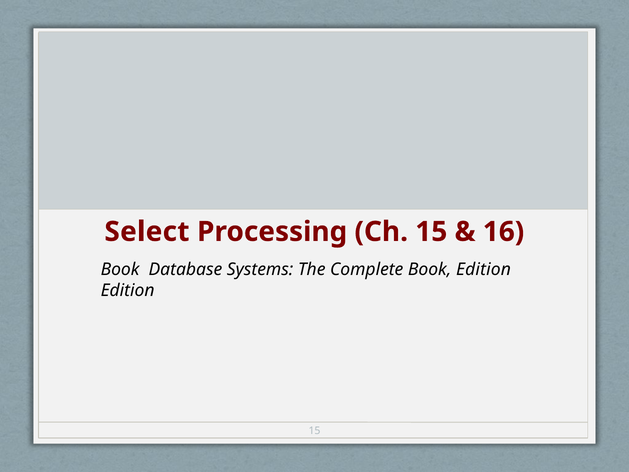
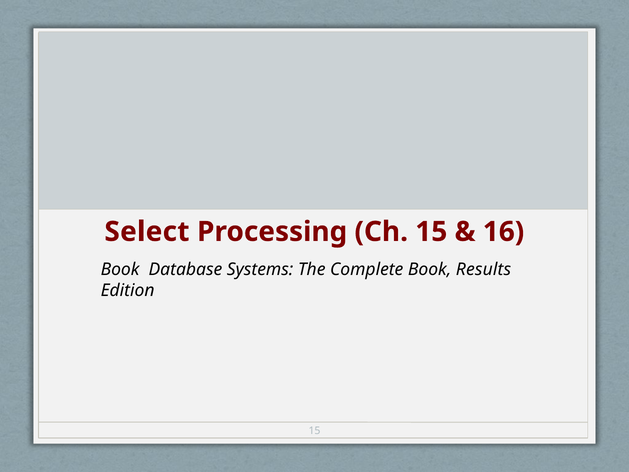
Book Edition: Edition -> Results
